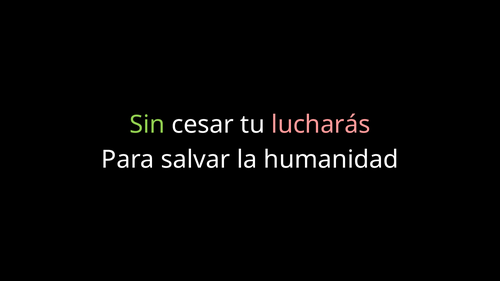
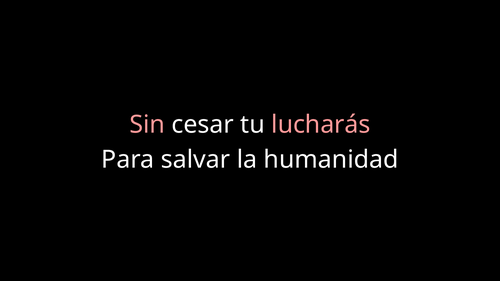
Sin colour: light green -> pink
